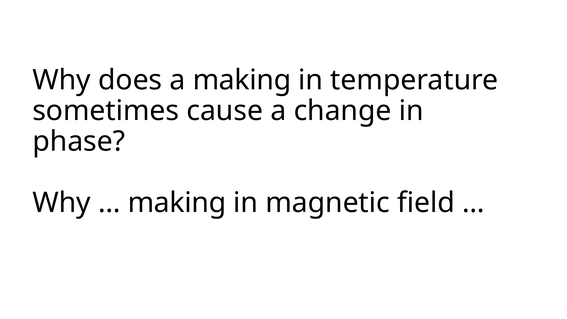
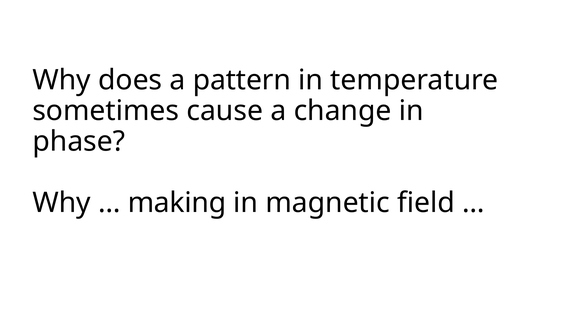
a making: making -> pattern
